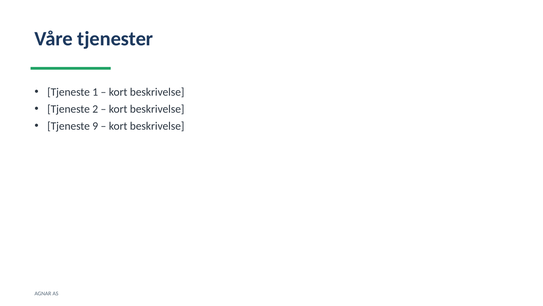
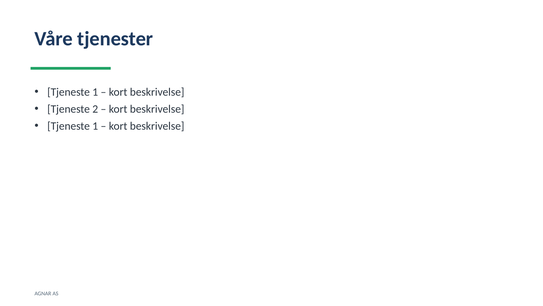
9 at (95, 126): 9 -> 1
